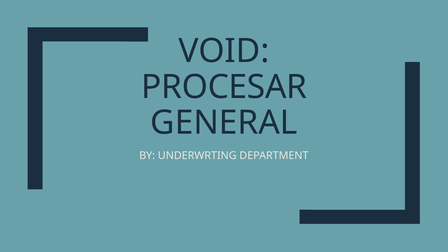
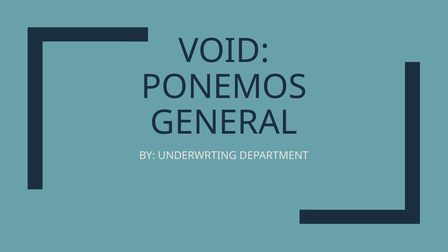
PROCESAR: PROCESAR -> PONEMOS
